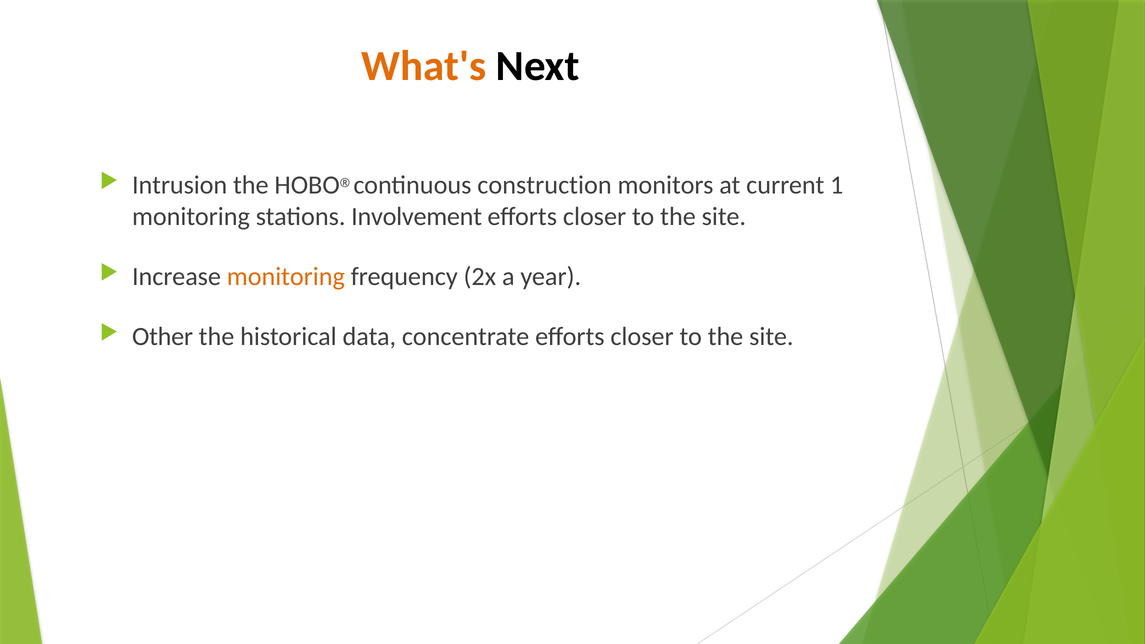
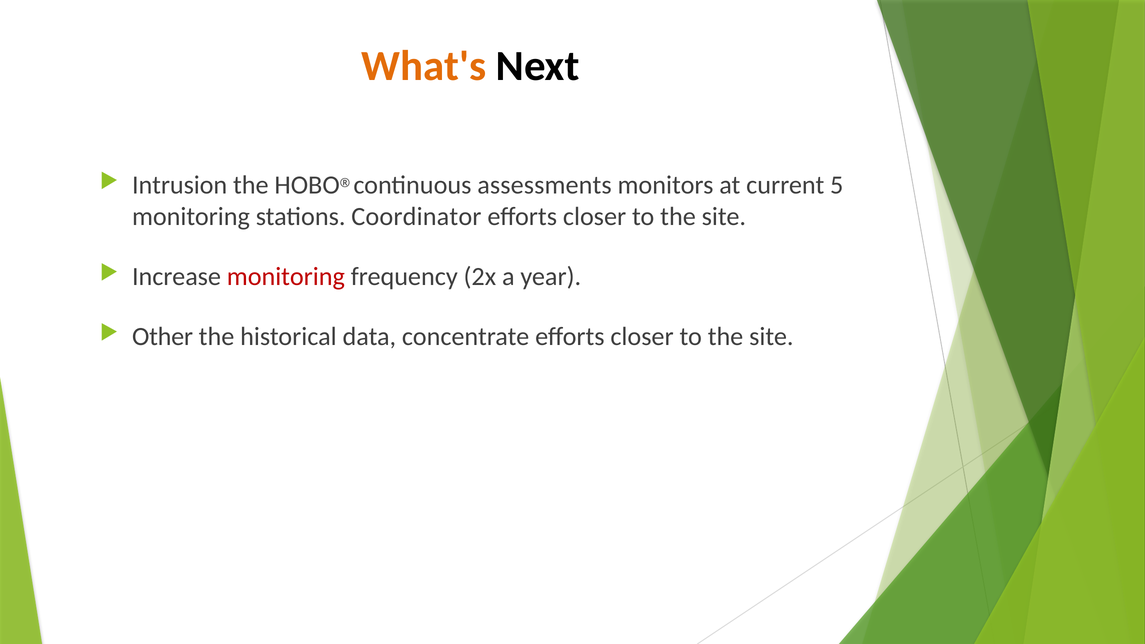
construction: construction -> assessments
1: 1 -> 5
Involvement: Involvement -> Coordinator
monitoring at (286, 277) colour: orange -> red
